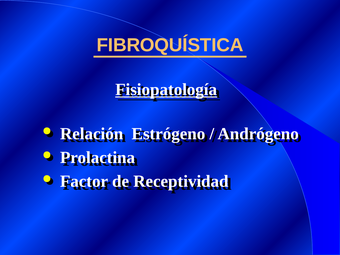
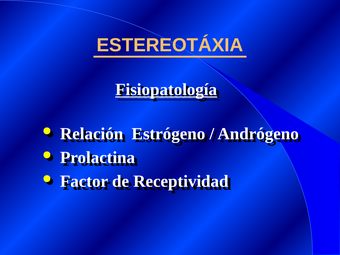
FIBROQUÍSTICA: FIBROQUÍSTICA -> ESTEREOTÁXIA
